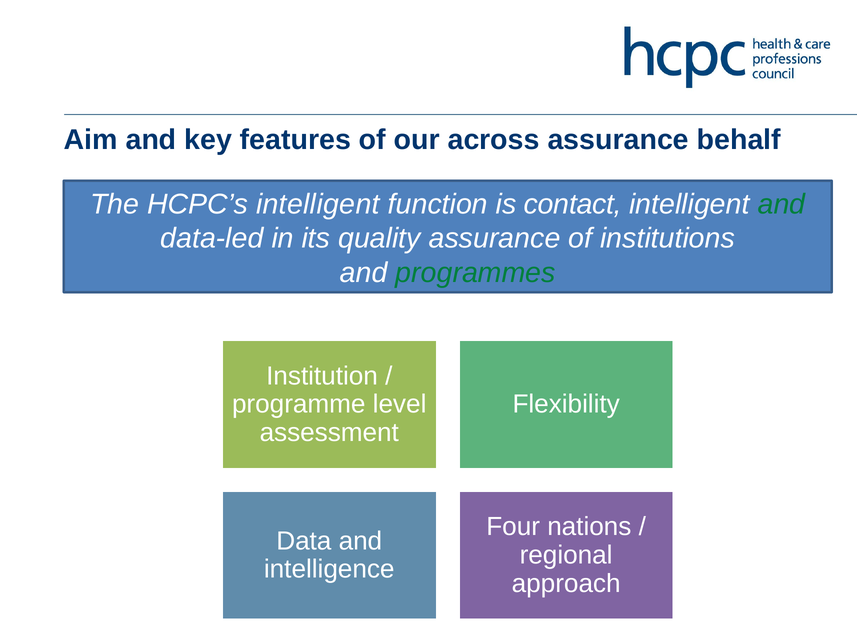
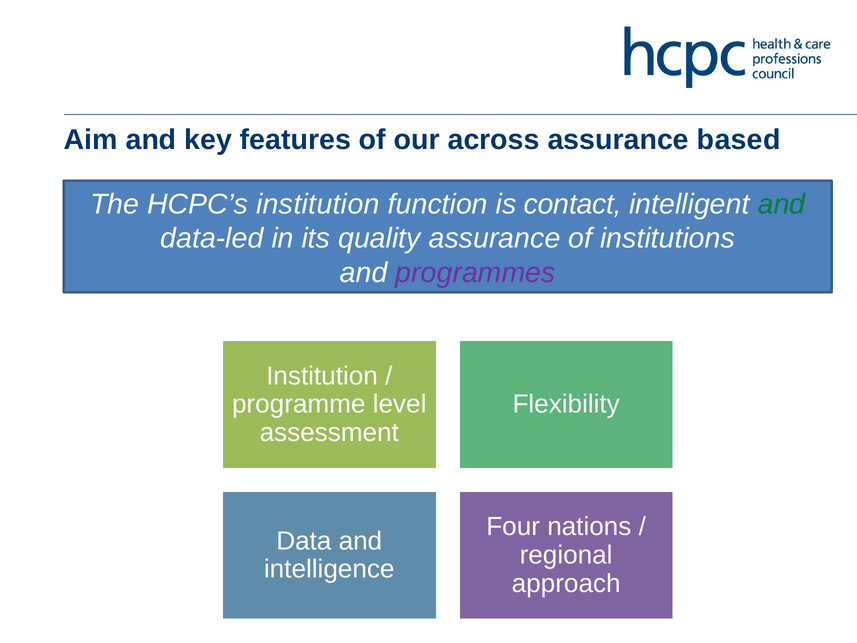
behalf: behalf -> based
HCPC’s intelligent: intelligent -> institution
programmes colour: green -> purple
